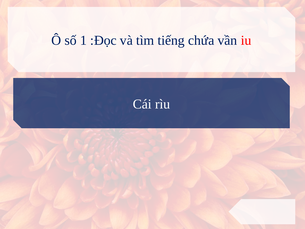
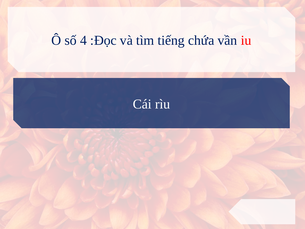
1: 1 -> 4
